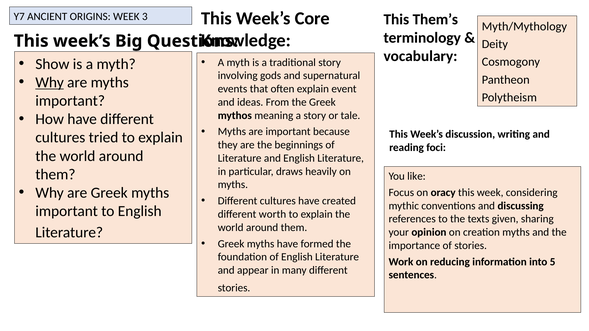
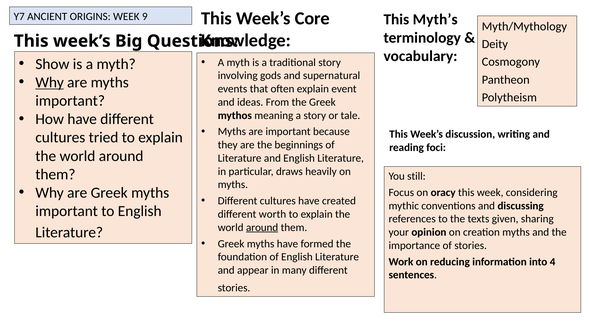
3: 3 -> 9
Them’s: Them’s -> Myth’s
like: like -> still
around at (262, 228) underline: none -> present
5: 5 -> 4
